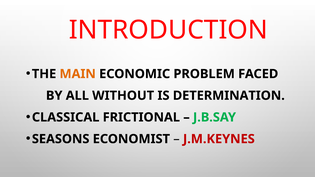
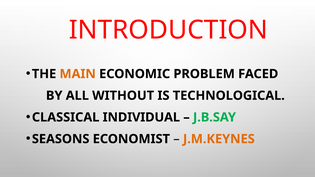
DETERMINATION: DETERMINATION -> TECHNOLOGICAL
FRICTIONAL: FRICTIONAL -> INDIVIDUAL
J.M.KEYNES colour: red -> orange
